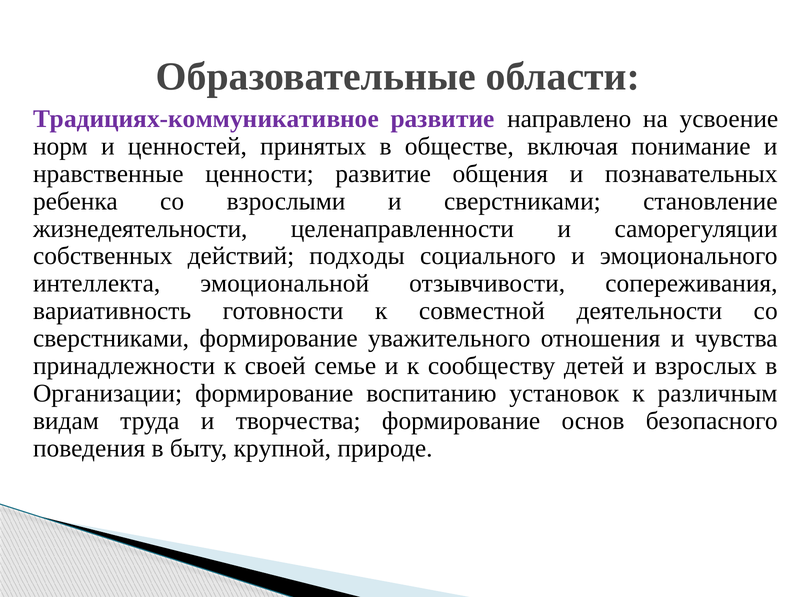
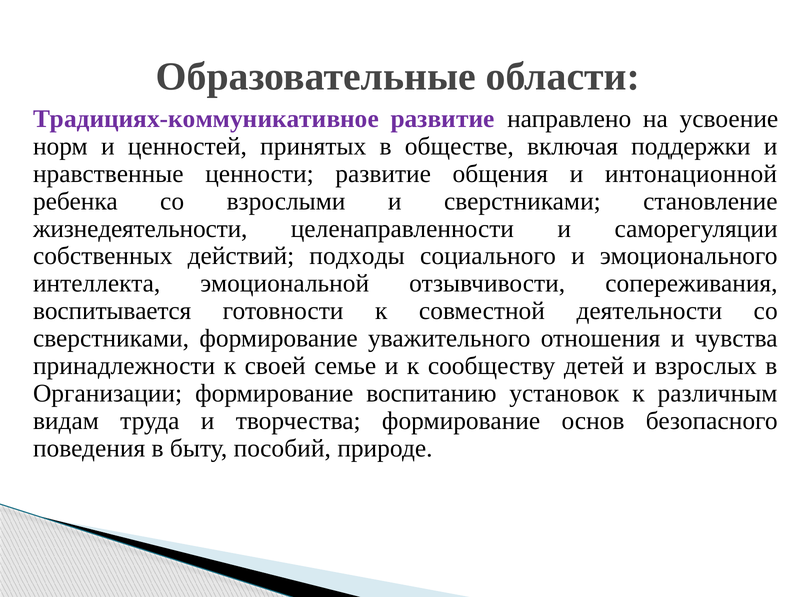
понимание: понимание -> поддержки
познавательных: познавательных -> интонационной
вариативность: вариативность -> воспитывается
крупной: крупной -> пособий
